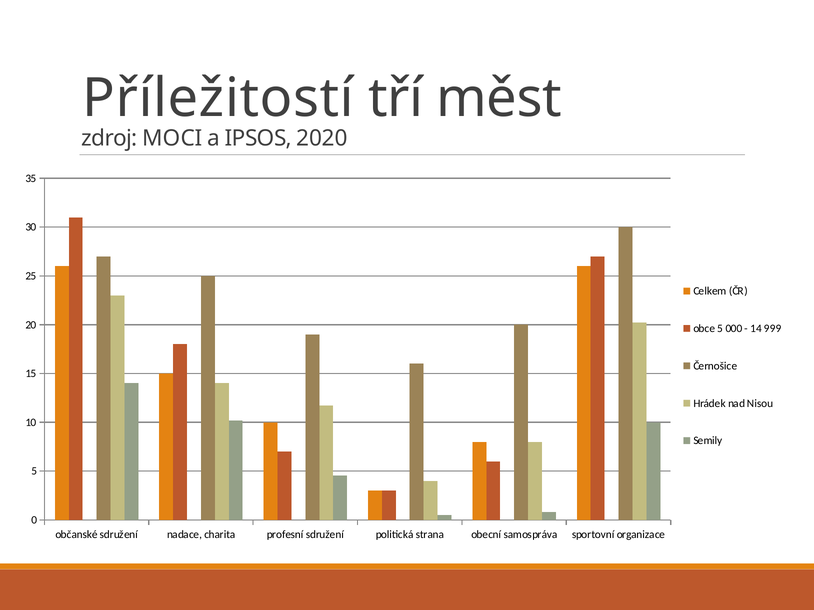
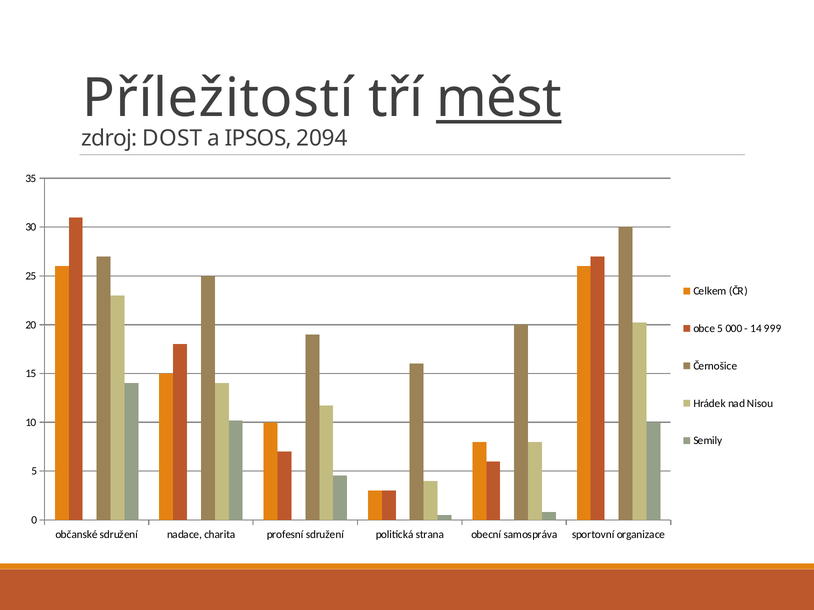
měst underline: none -> present
MOCI: MOCI -> DOST
2020: 2020 -> 2094
